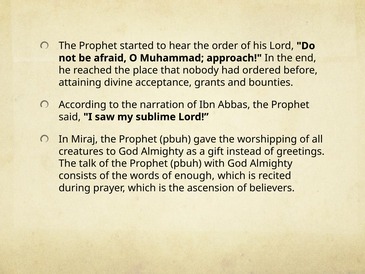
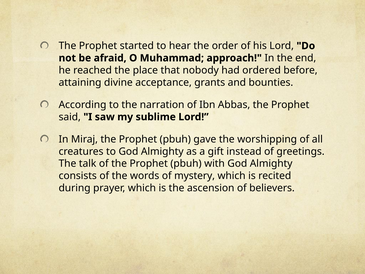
enough: enough -> mystery
